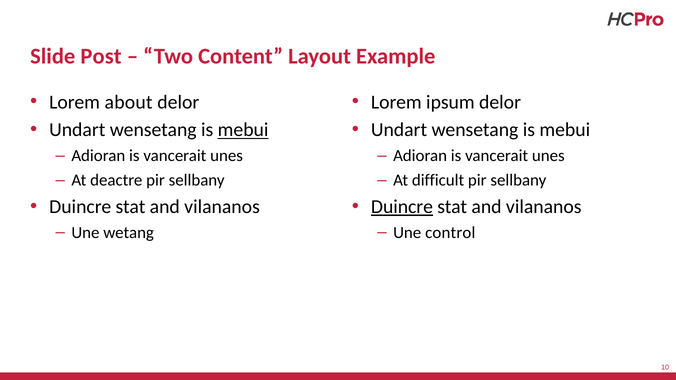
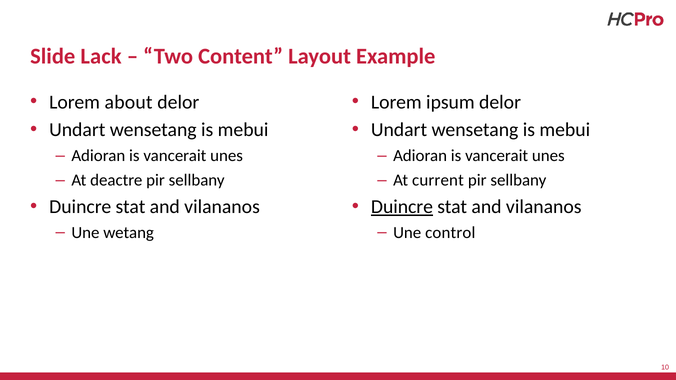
Post: Post -> Lack
mebui at (243, 130) underline: present -> none
difficult: difficult -> current
